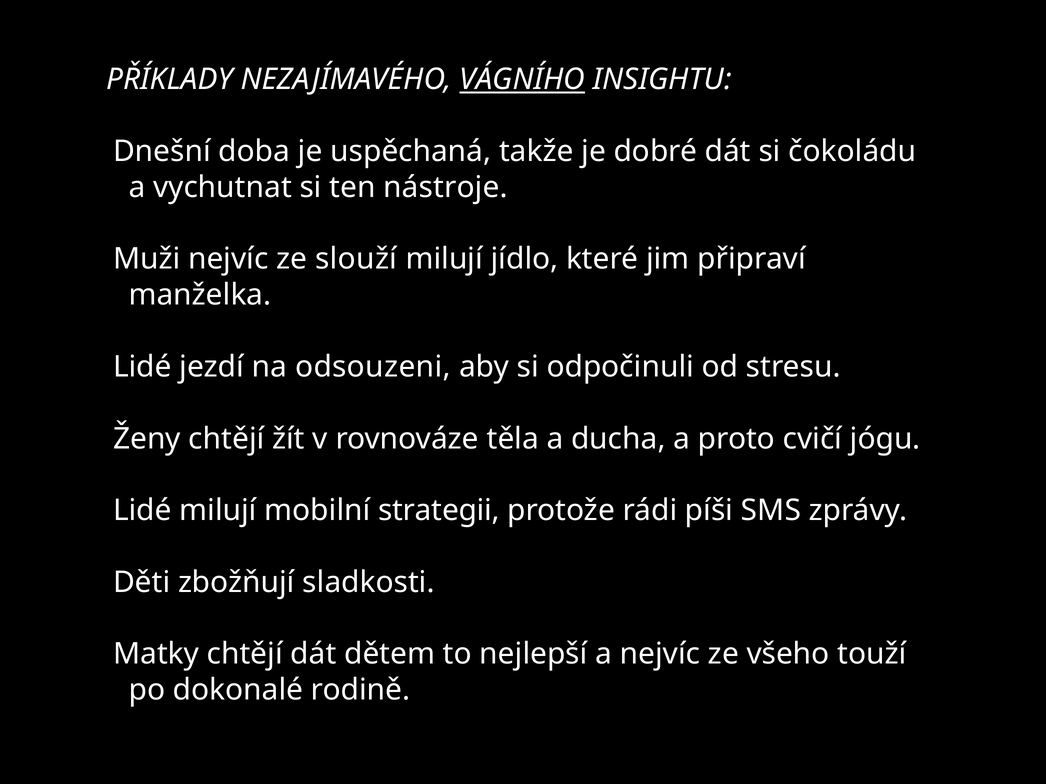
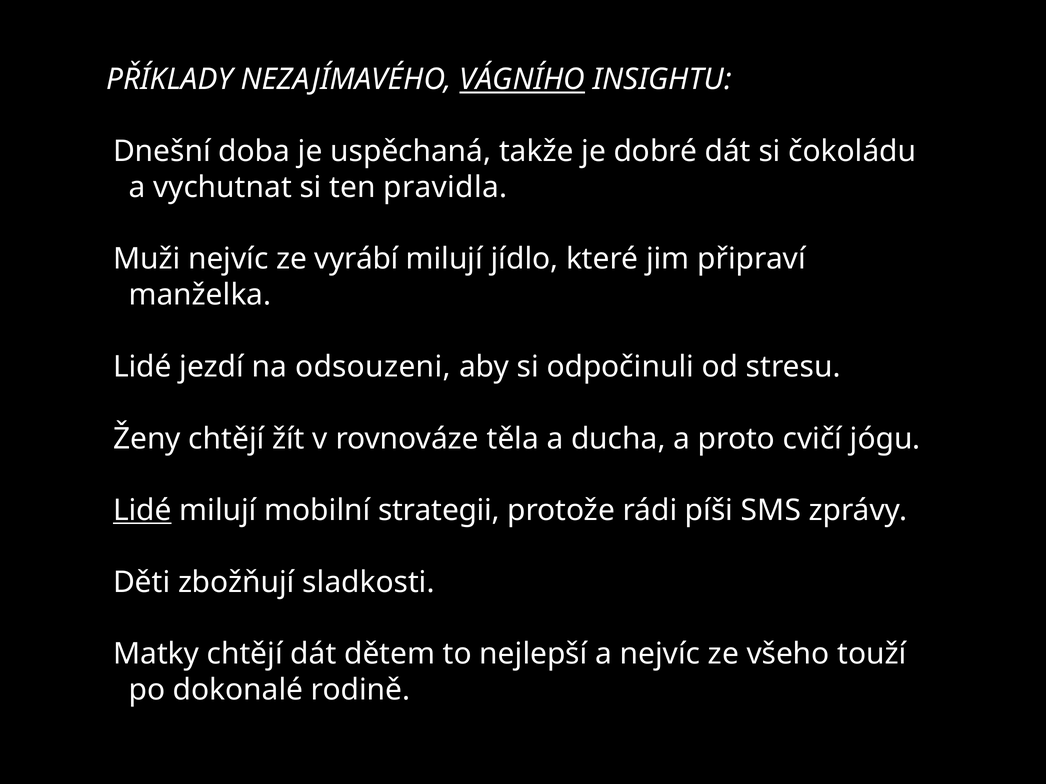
nástroje: nástroje -> pravidla
slouží: slouží -> vyrábí
Lidé at (142, 511) underline: none -> present
